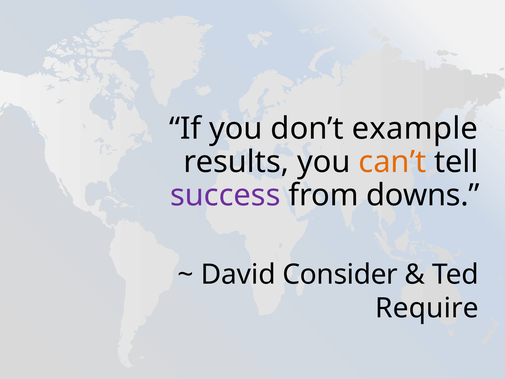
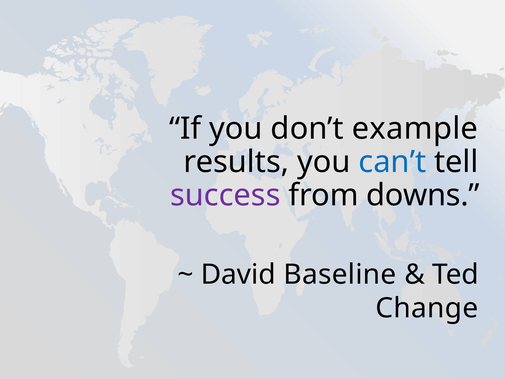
can’t colour: orange -> blue
Consider: Consider -> Baseline
Require: Require -> Change
